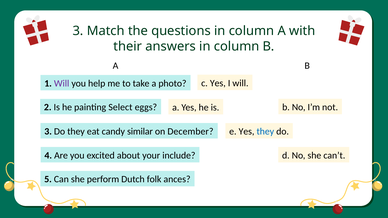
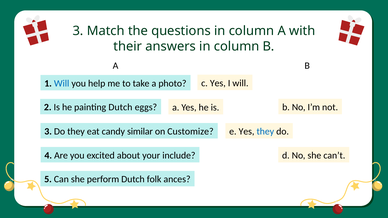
Will at (62, 83) colour: purple -> blue
painting Select: Select -> Dutch
December: December -> Customize
